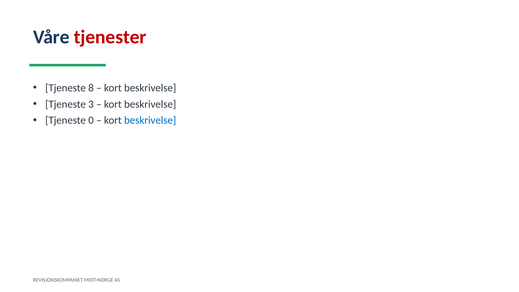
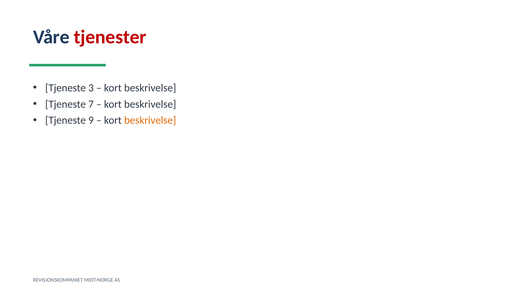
8: 8 -> 3
3: 3 -> 7
0: 0 -> 9
beskrivelse at (150, 120) colour: blue -> orange
